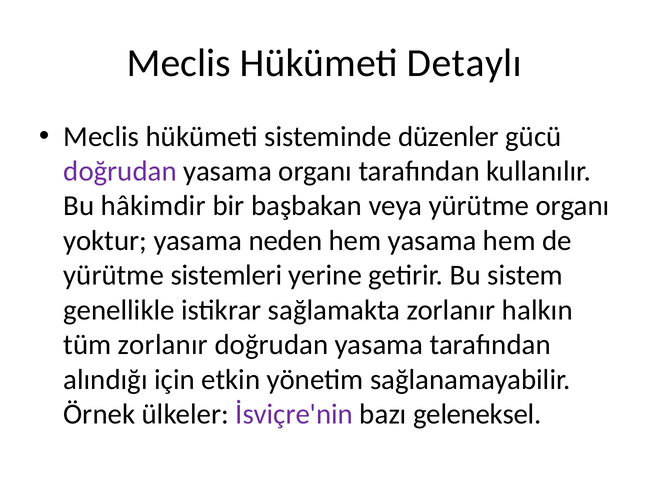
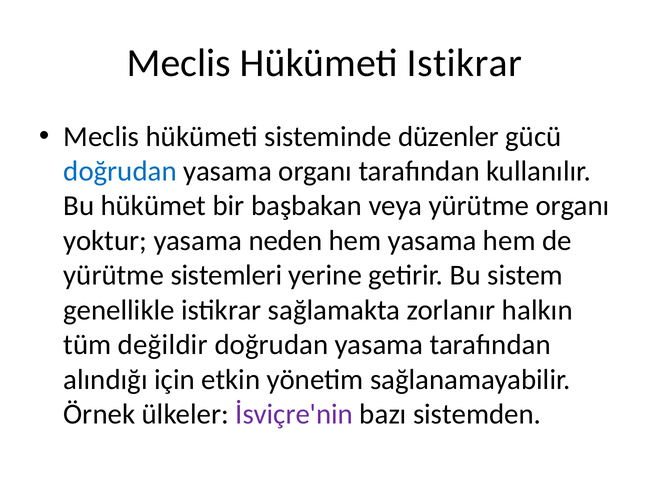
Hükümeti Detaylı: Detaylı -> Istikrar
doğrudan at (120, 171) colour: purple -> blue
hâkimdir: hâkimdir -> hükümet
tüm zorlanır: zorlanır -> değildir
geleneksel: geleneksel -> sistemden
